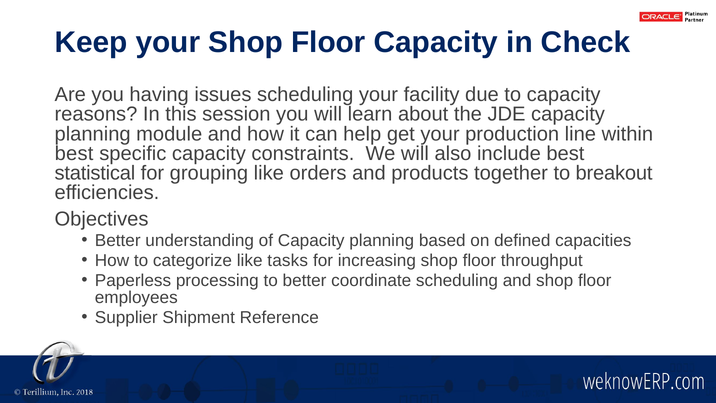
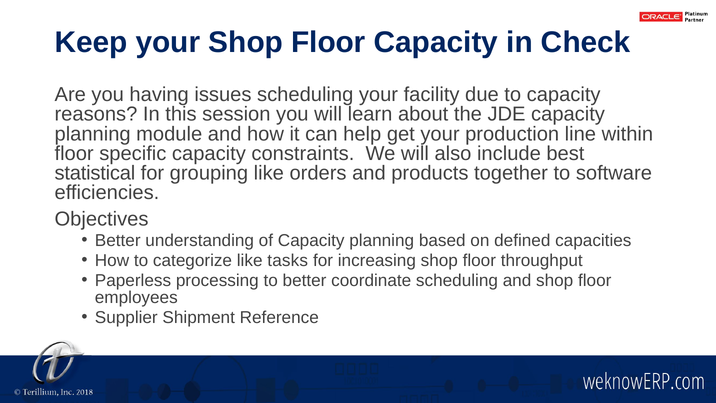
best at (74, 153): best -> floor
breakout: breakout -> software
